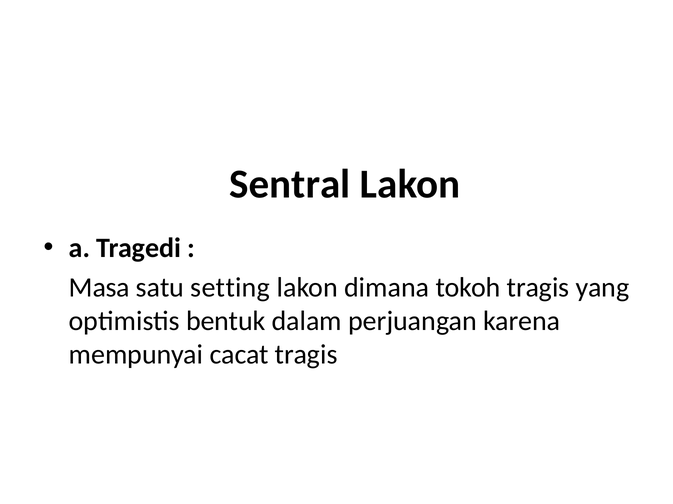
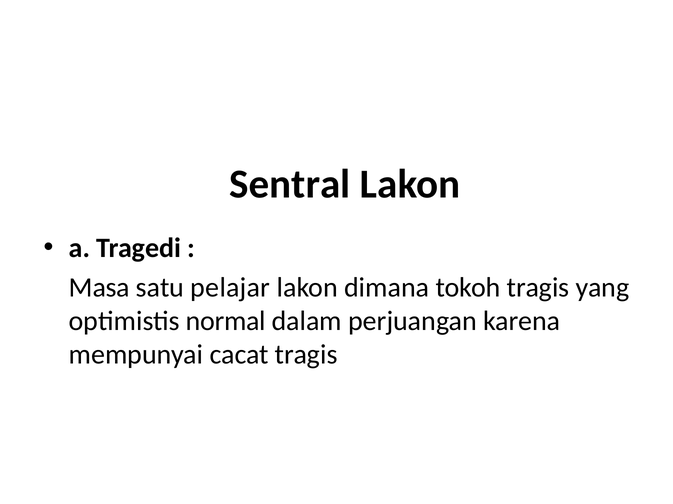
setting: setting -> pelajar
bentuk: bentuk -> normal
